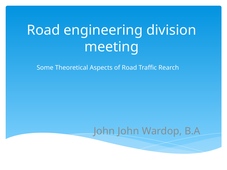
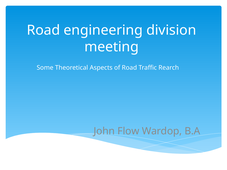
John John: John -> Flow
